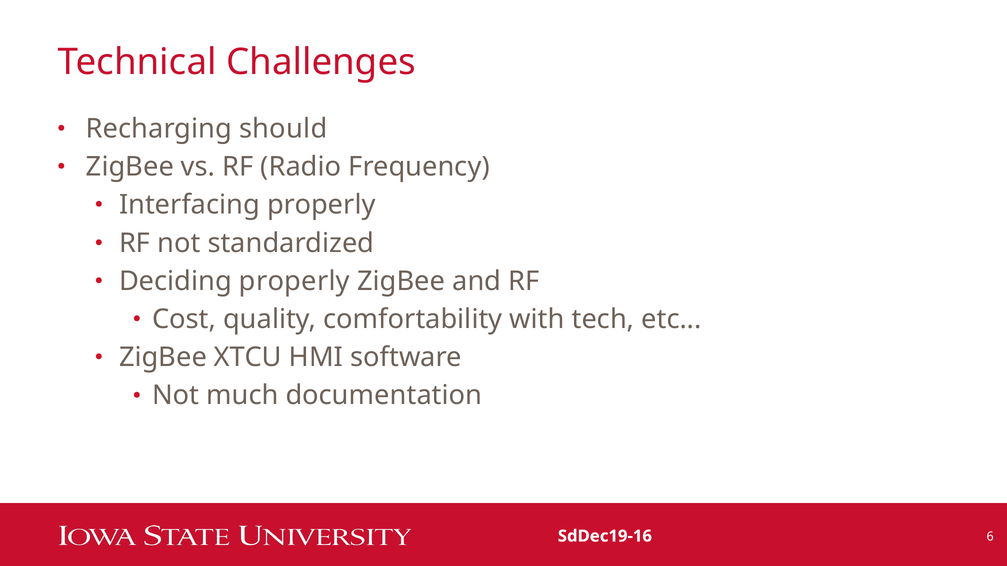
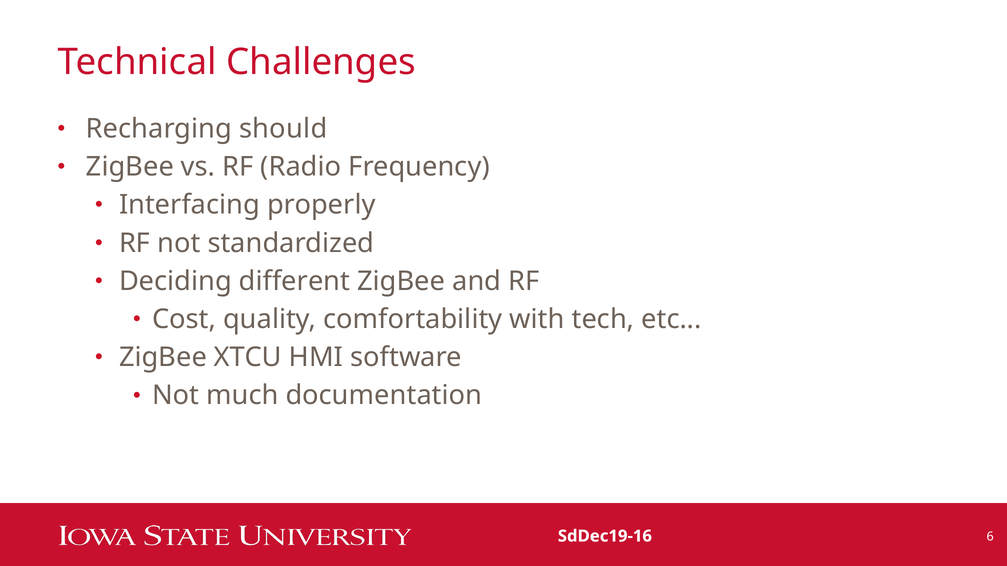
Deciding properly: properly -> different
